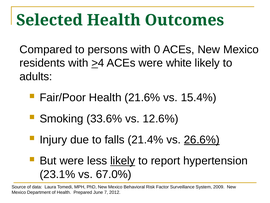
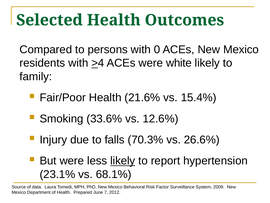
adults: adults -> family
21.4%: 21.4% -> 70.3%
26.6% underline: present -> none
67.0%: 67.0% -> 68.1%
